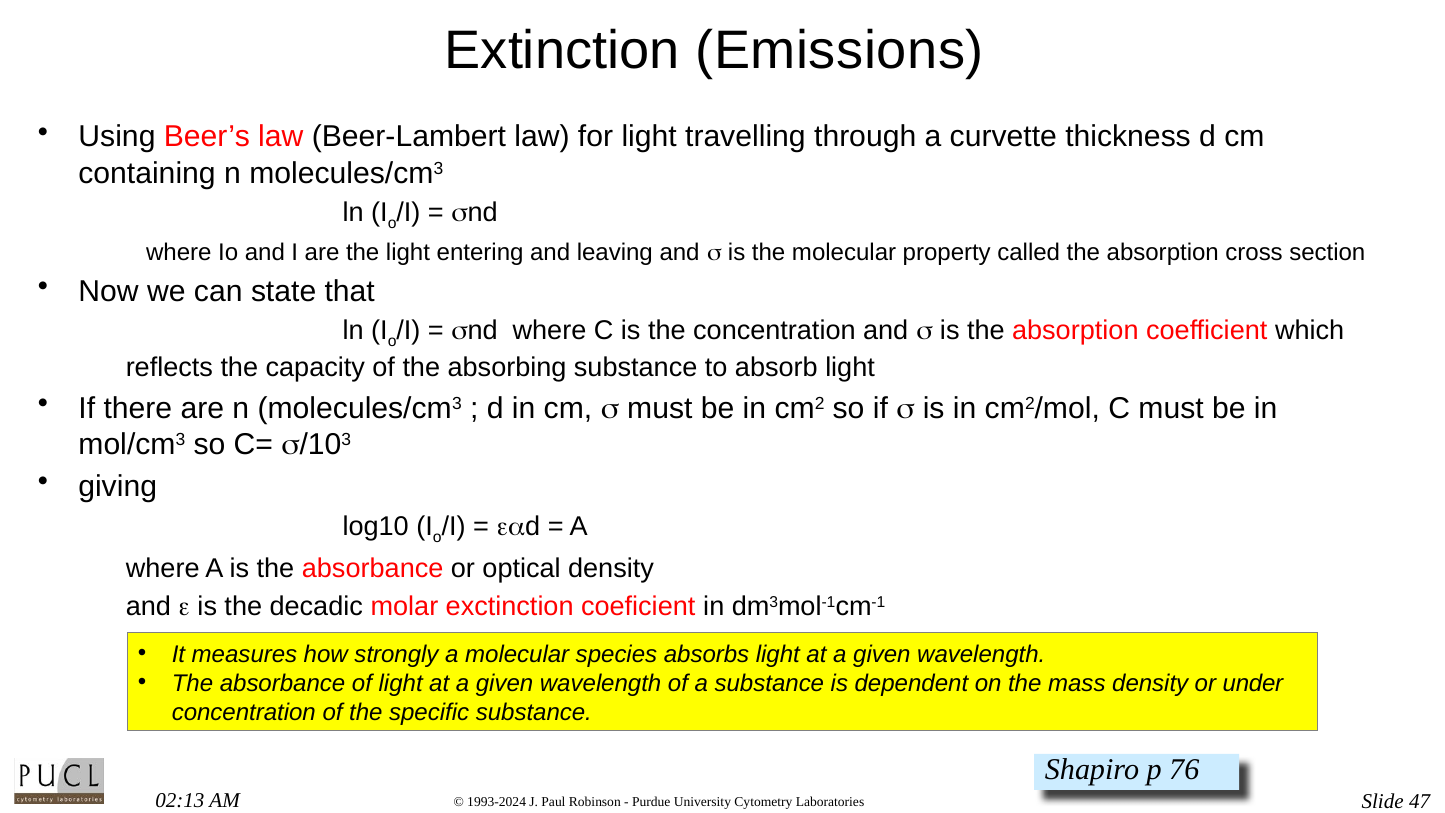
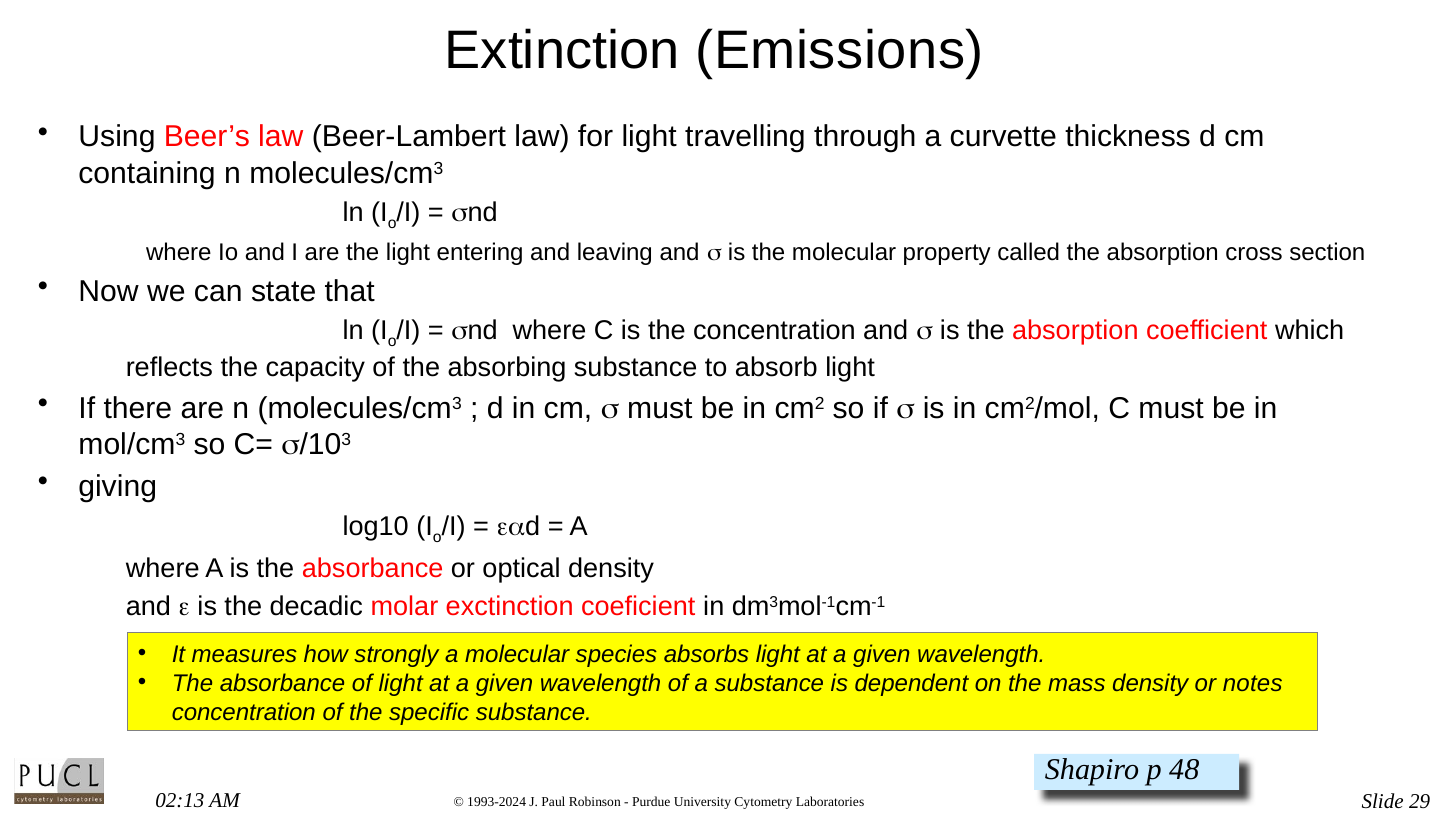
under: under -> notes
76: 76 -> 48
47: 47 -> 29
